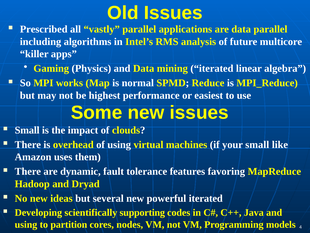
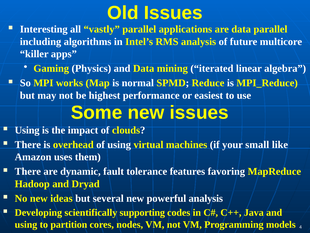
Prescribed: Prescribed -> Interesting
Small at (27, 130): Small -> Using
powerful iterated: iterated -> analysis
